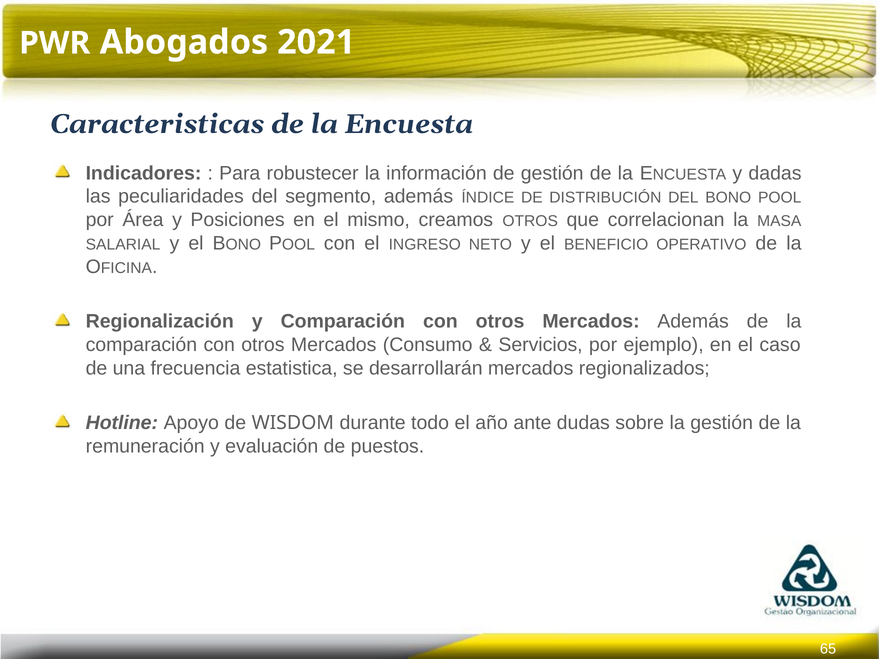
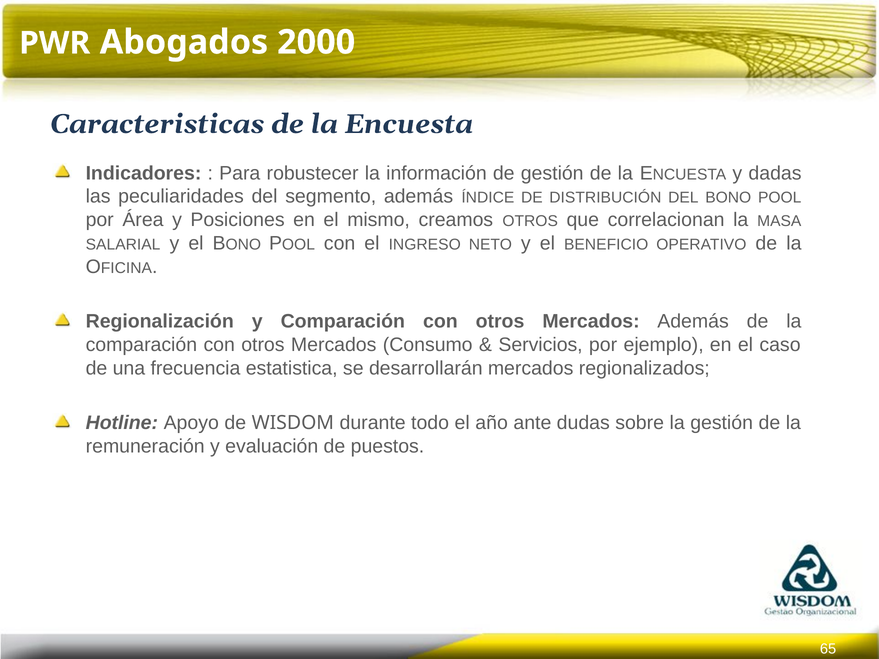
2021: 2021 -> 2000
